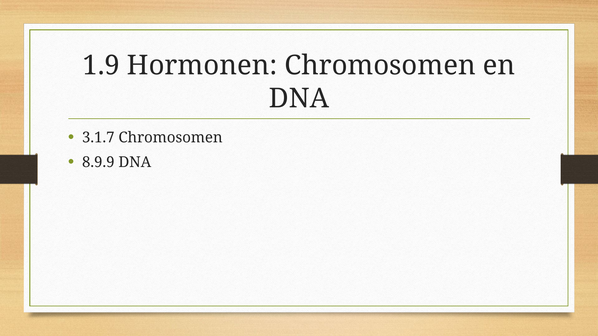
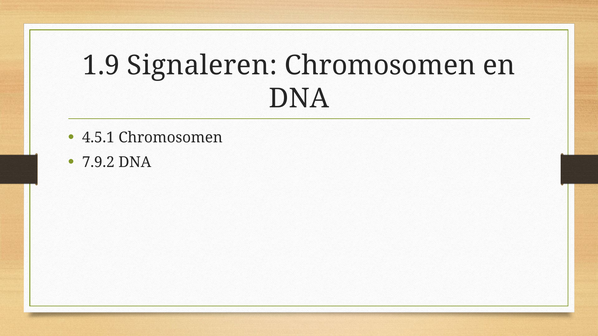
Hormonen: Hormonen -> Signaleren
3.1.7: 3.1.7 -> 4.5.1
8.9.9: 8.9.9 -> 7.9.2
